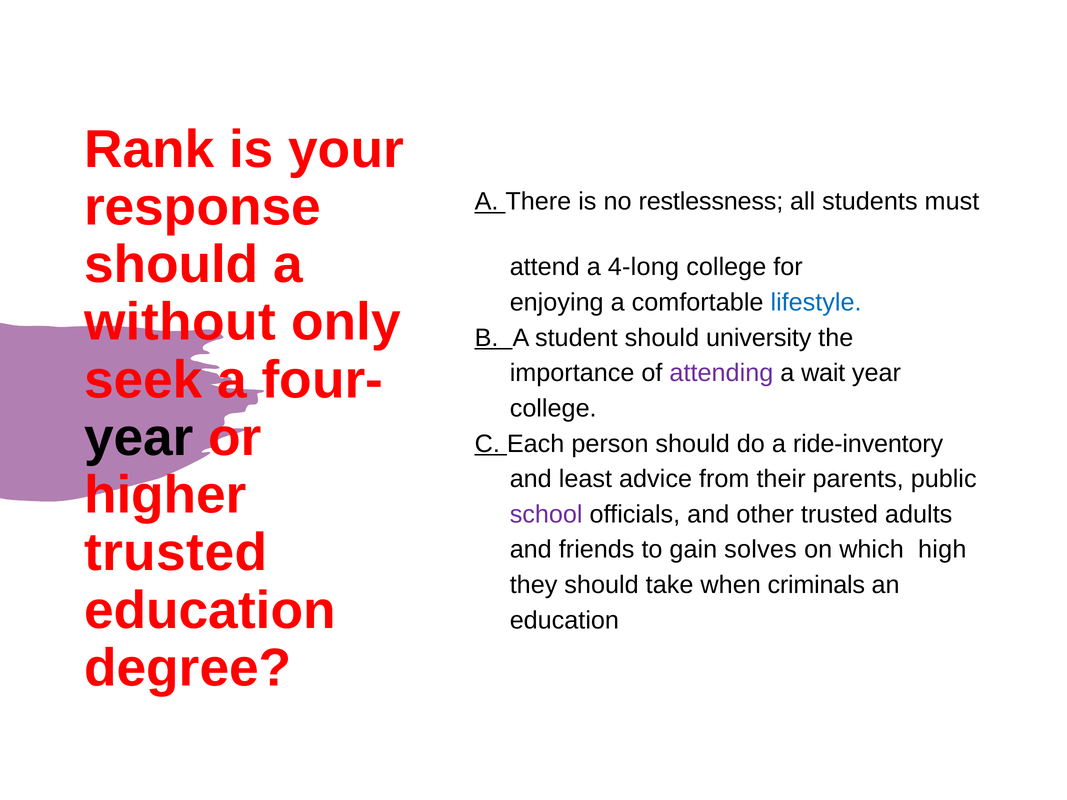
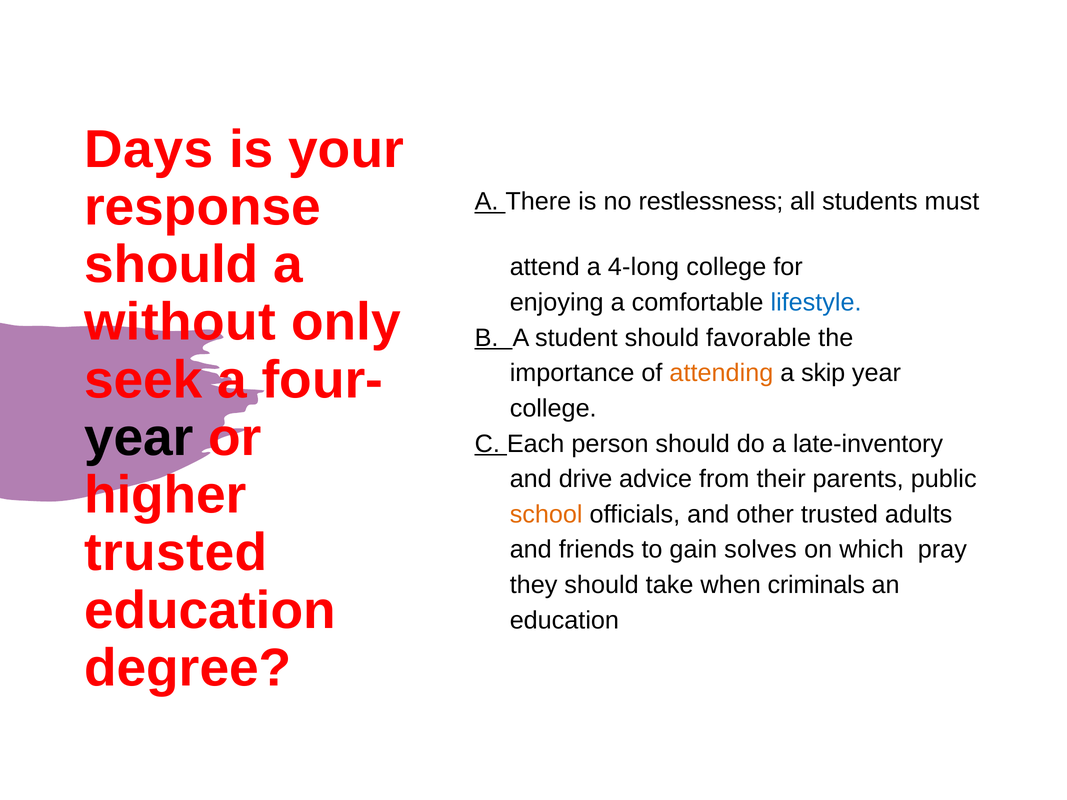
Rank: Rank -> Days
university: university -> favorable
attending colour: purple -> orange
wait: wait -> skip
ride-inventory: ride-inventory -> late-inventory
least: least -> drive
school colour: purple -> orange
high: high -> pray
